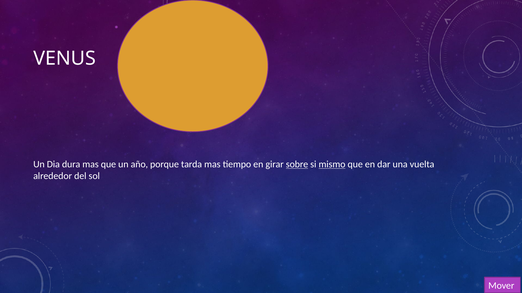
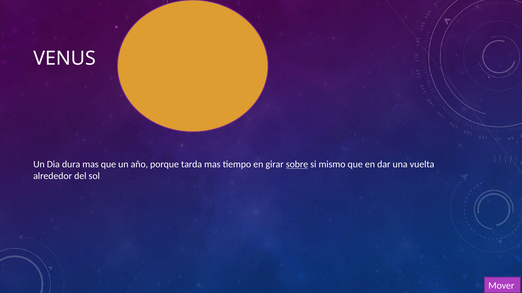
mismo underline: present -> none
